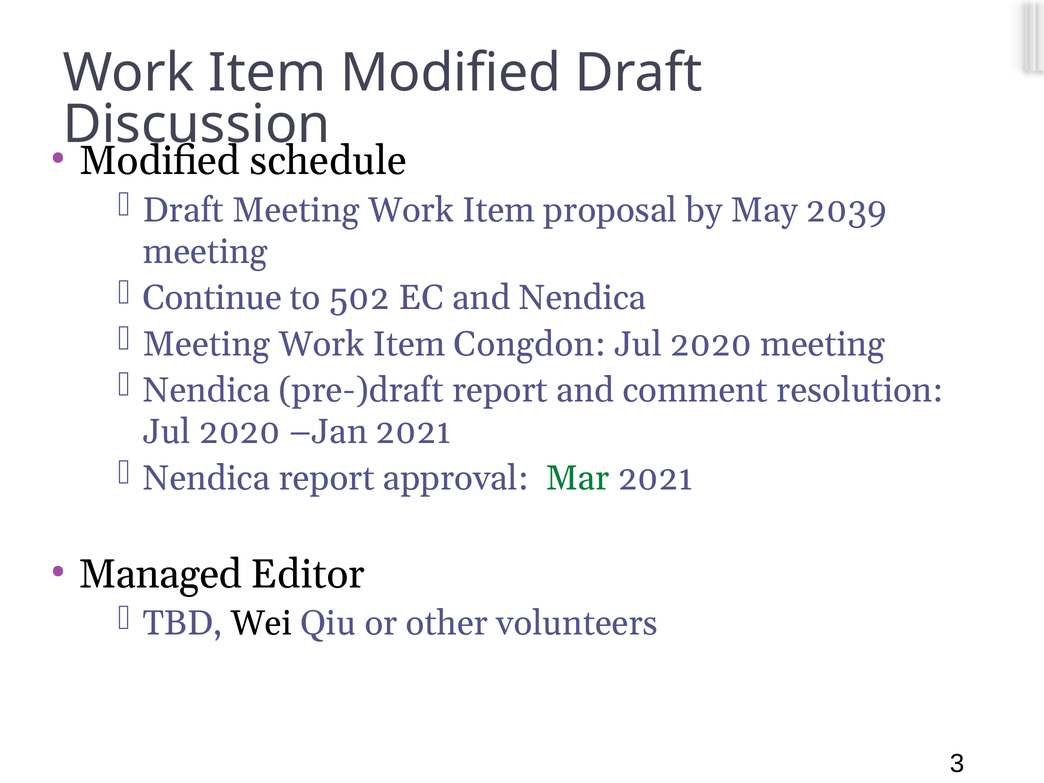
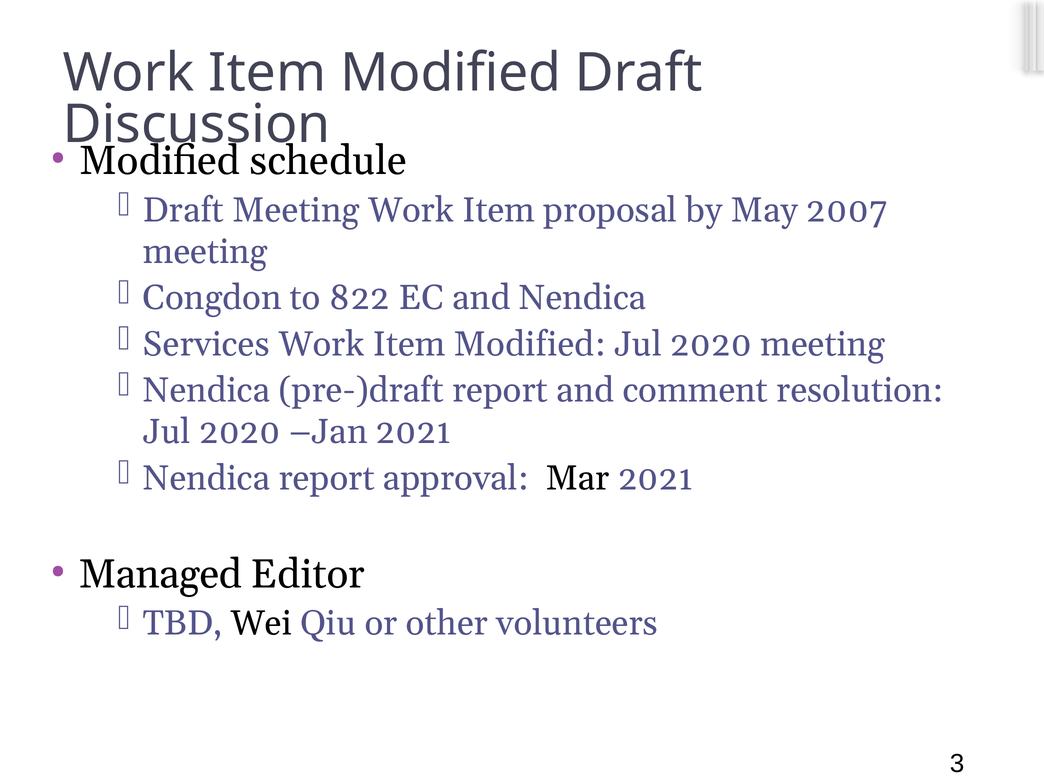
2039: 2039 -> 2007
Continue: Continue -> Congdon
502: 502 -> 822
Meeting at (206, 344): Meeting -> Services
Congdon at (530, 344): Congdon -> Modified
Mar colour: green -> black
